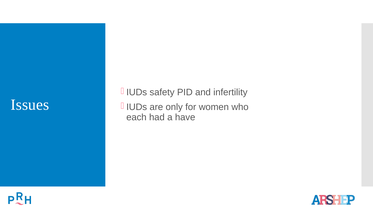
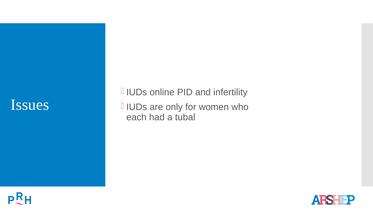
safety: safety -> online
have: have -> tubal
